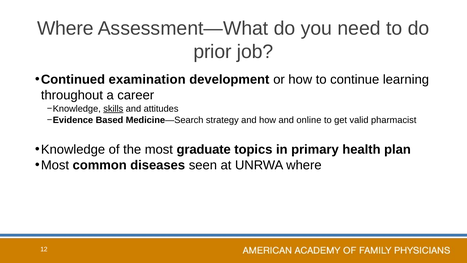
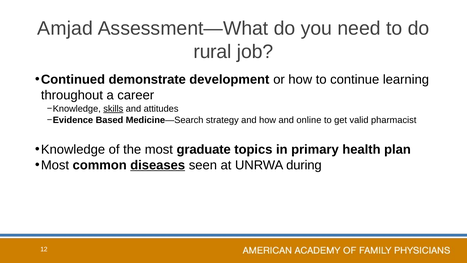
Where at (65, 28): Where -> Amjad
prior: prior -> rural
examination: examination -> demonstrate
diseases underline: none -> present
UNRWA where: where -> during
